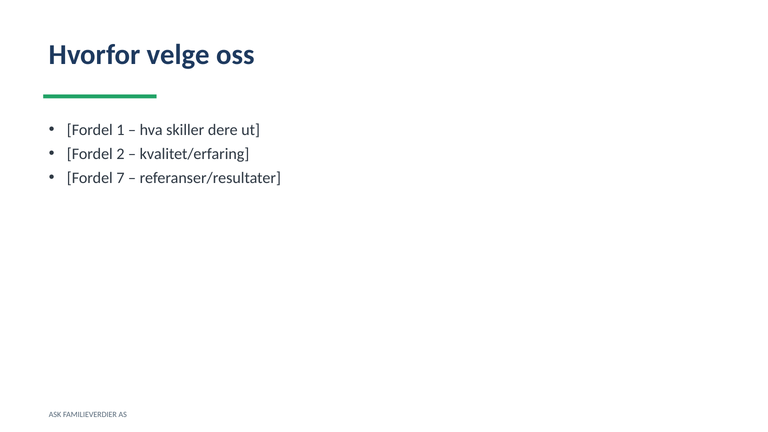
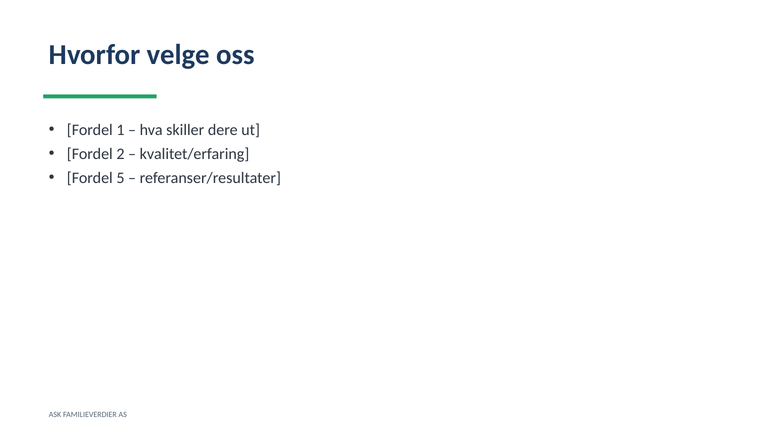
7: 7 -> 5
